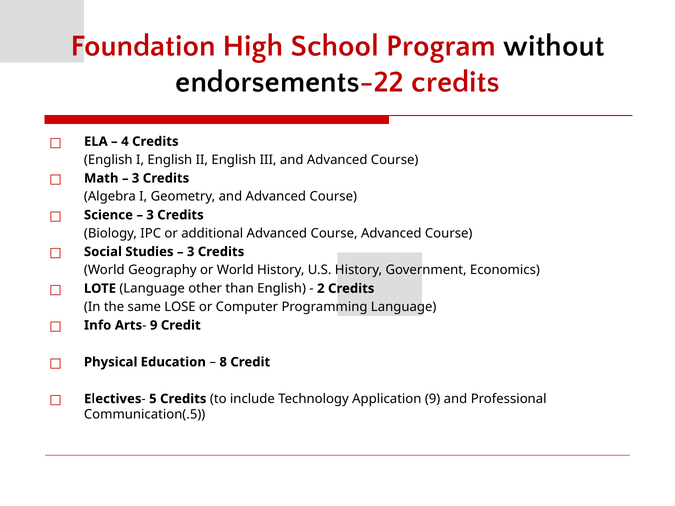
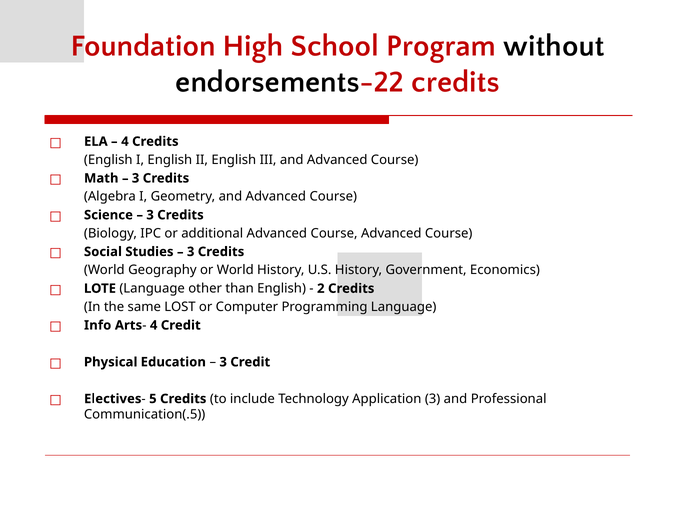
LOSE: LOSE -> LOST
Arts- 9: 9 -> 4
8 at (223, 362): 8 -> 3
Application 9: 9 -> 3
